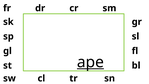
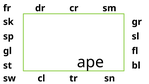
ape underline: present -> none
